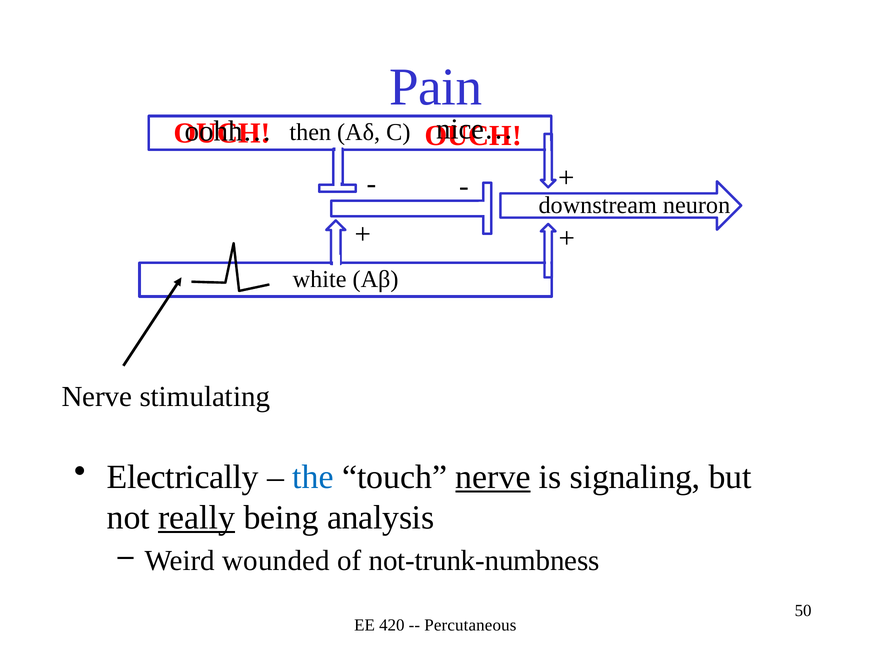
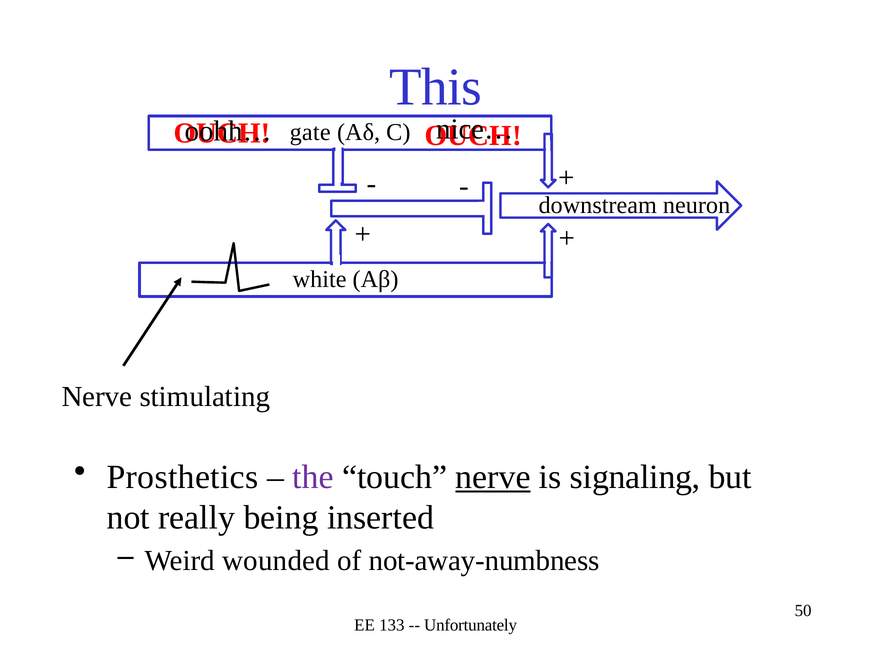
Pain: Pain -> This
then: then -> gate
Electrically: Electrically -> Prosthetics
the colour: blue -> purple
really underline: present -> none
analysis: analysis -> inserted
not-trunk-numbness: not-trunk-numbness -> not-away-numbness
420: 420 -> 133
Percutaneous: Percutaneous -> Unfortunately
